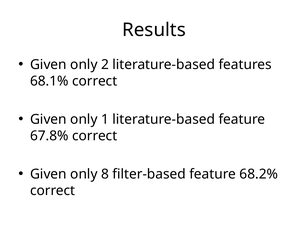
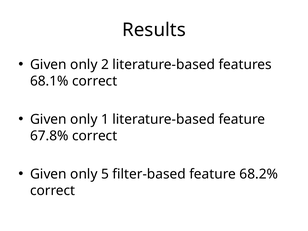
8: 8 -> 5
